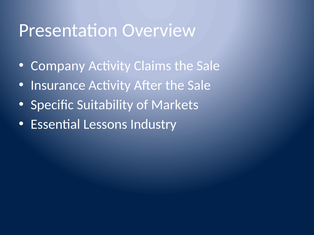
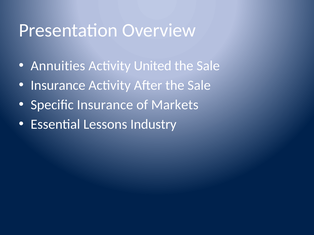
Company: Company -> Annuities
Claims: Claims -> United
Specific Suitability: Suitability -> Insurance
